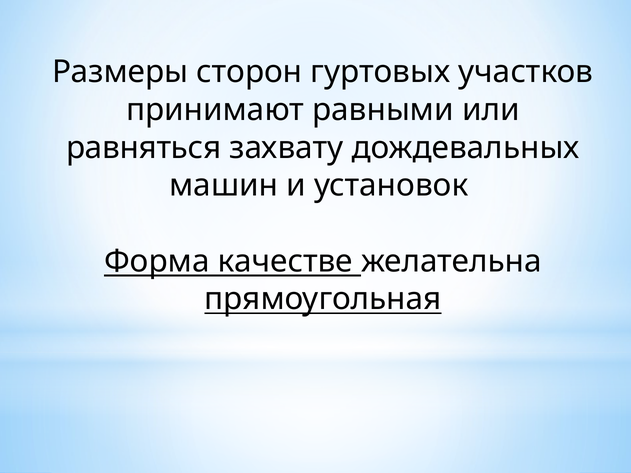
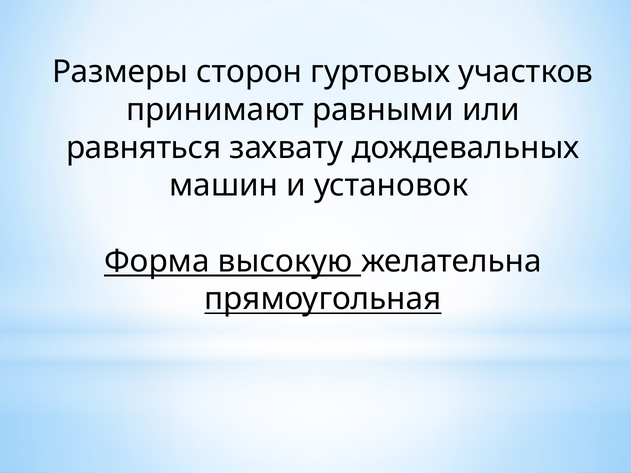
качестве: качестве -> высокую
